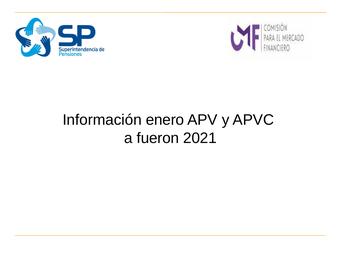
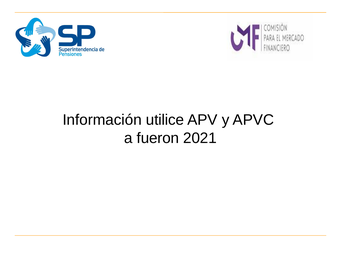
enero: enero -> utilice
